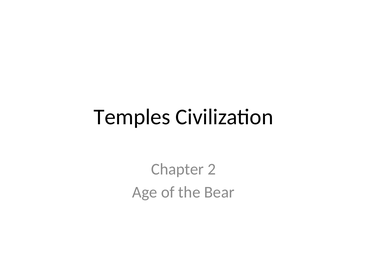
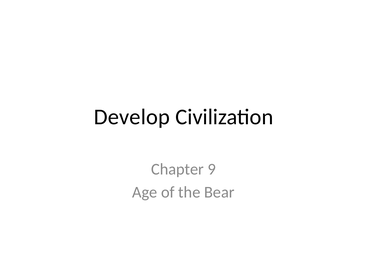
Temples: Temples -> Develop
2: 2 -> 9
